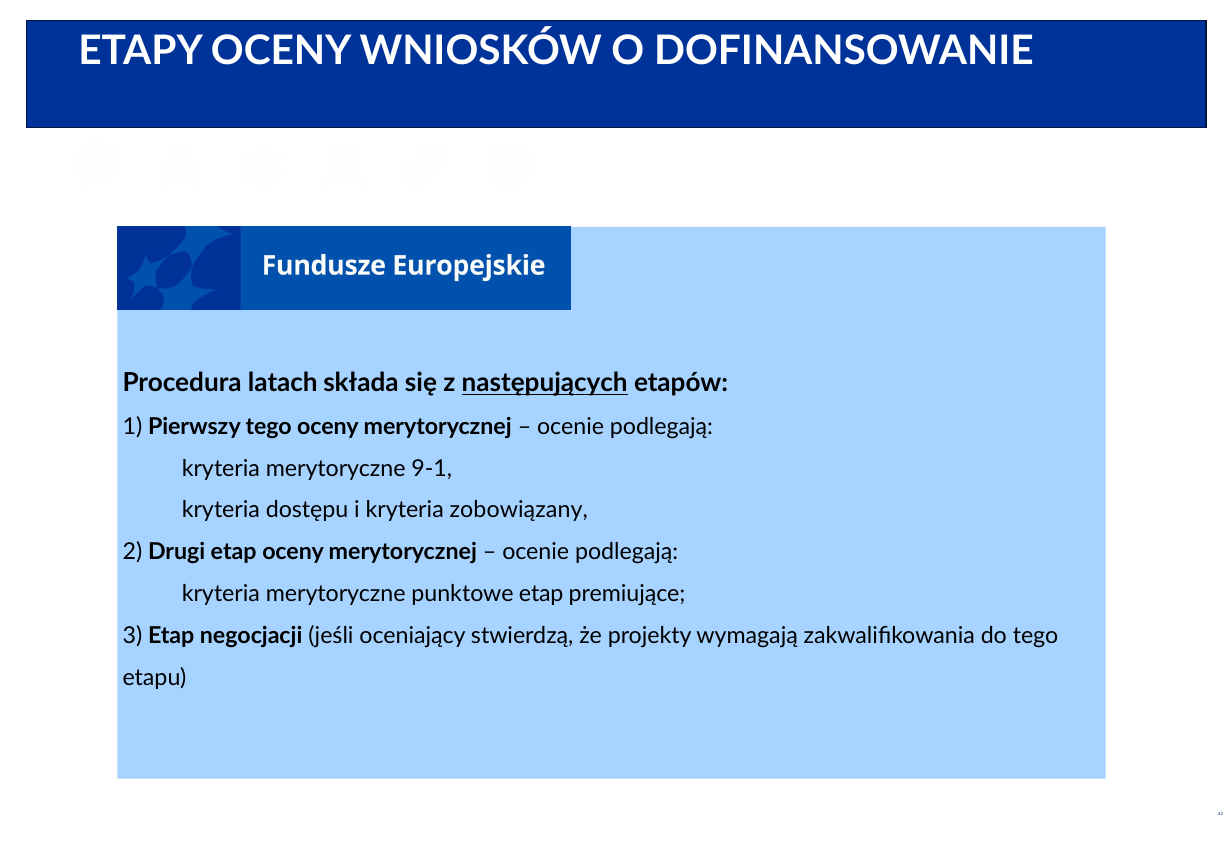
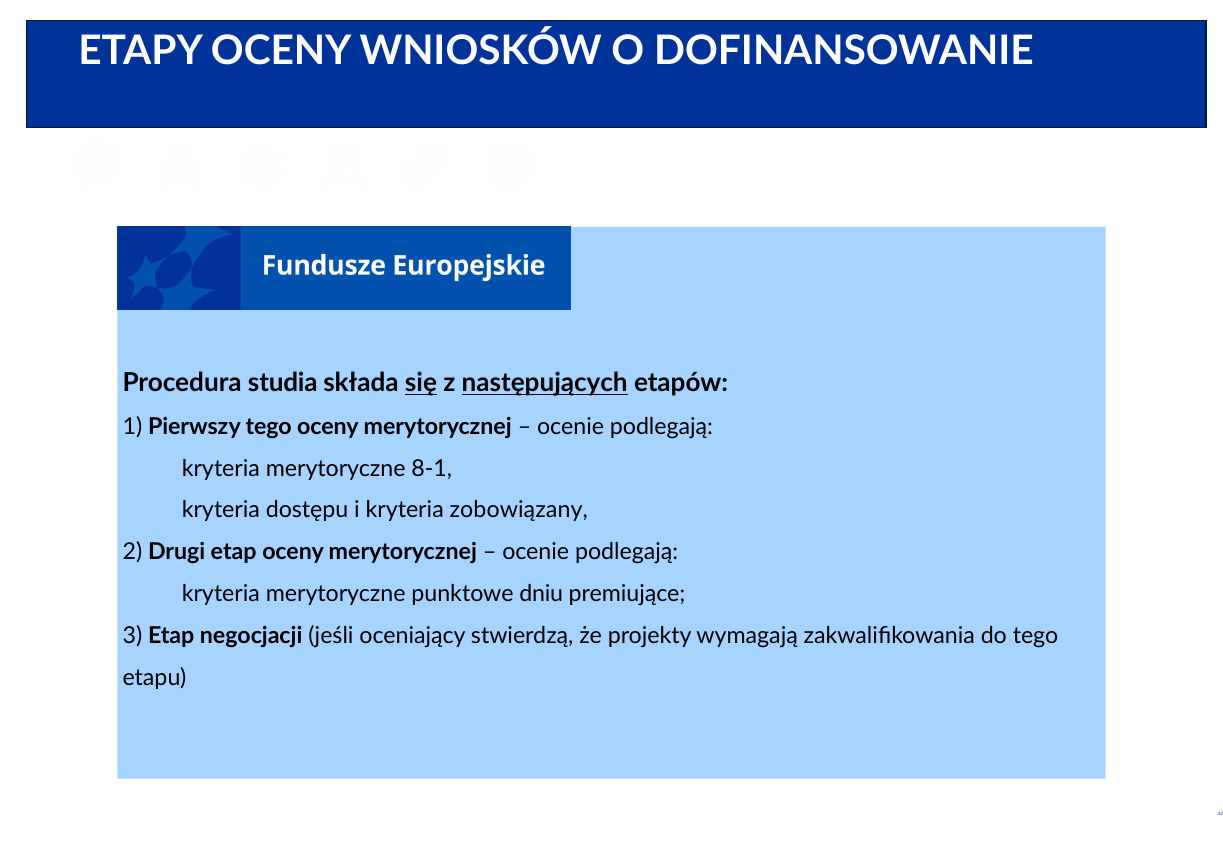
latach: latach -> studia
się underline: none -> present
9-1: 9-1 -> 8-1
punktowe etap: etap -> dniu
